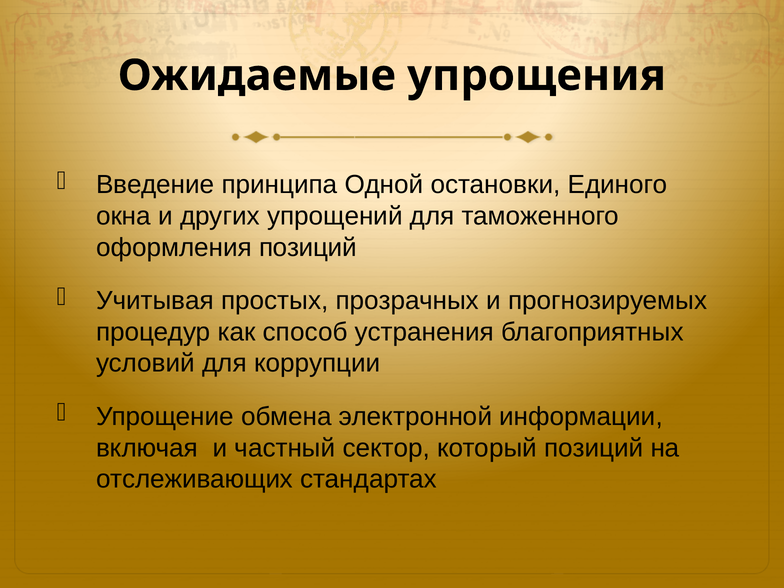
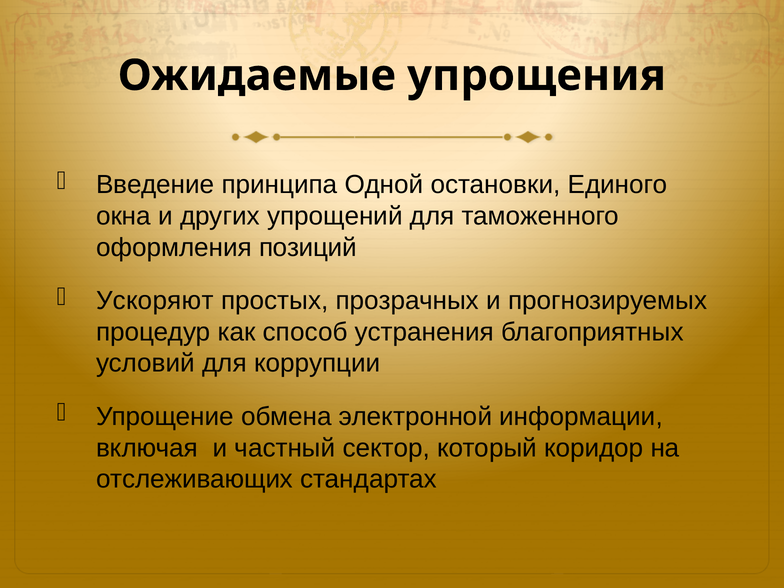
Учитывая: Учитывая -> Ускоряют
который позиций: позиций -> коридор
